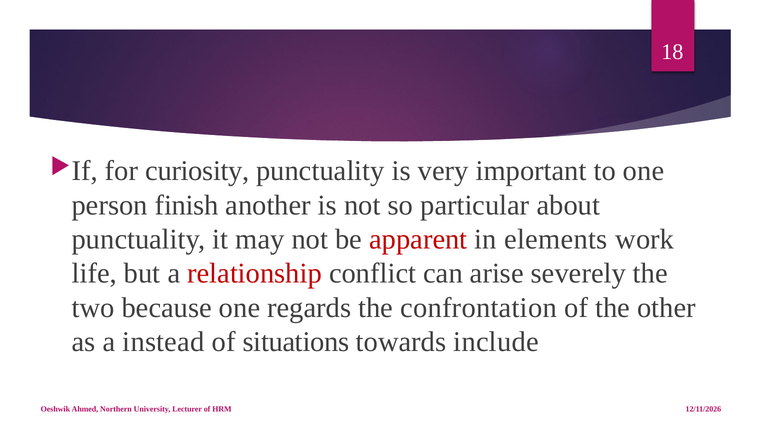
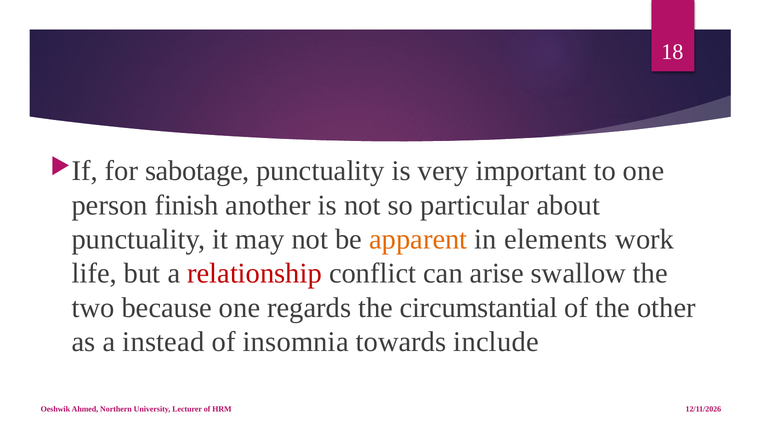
curiosity: curiosity -> sabotage
apparent colour: red -> orange
severely: severely -> swallow
confrontation: confrontation -> circumstantial
situations: situations -> insomnia
